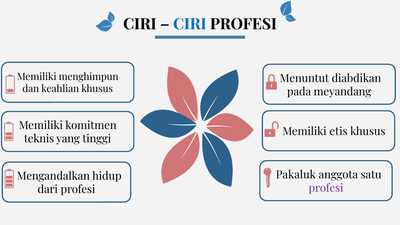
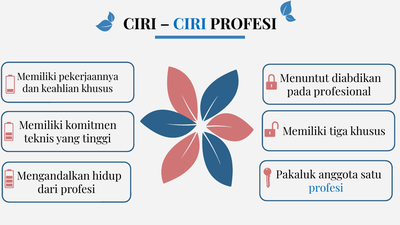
menghimpun: menghimpun -> pekerjaannya
meyandang: meyandang -> profesional
etis: etis -> tiga
profesi at (326, 188) colour: purple -> blue
